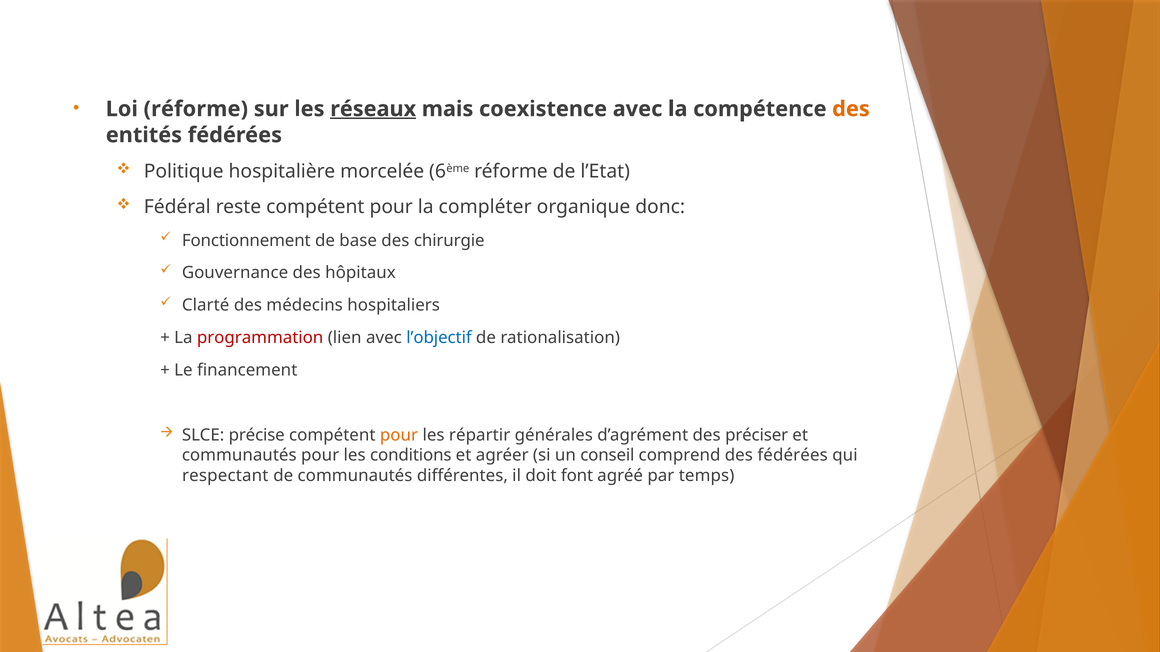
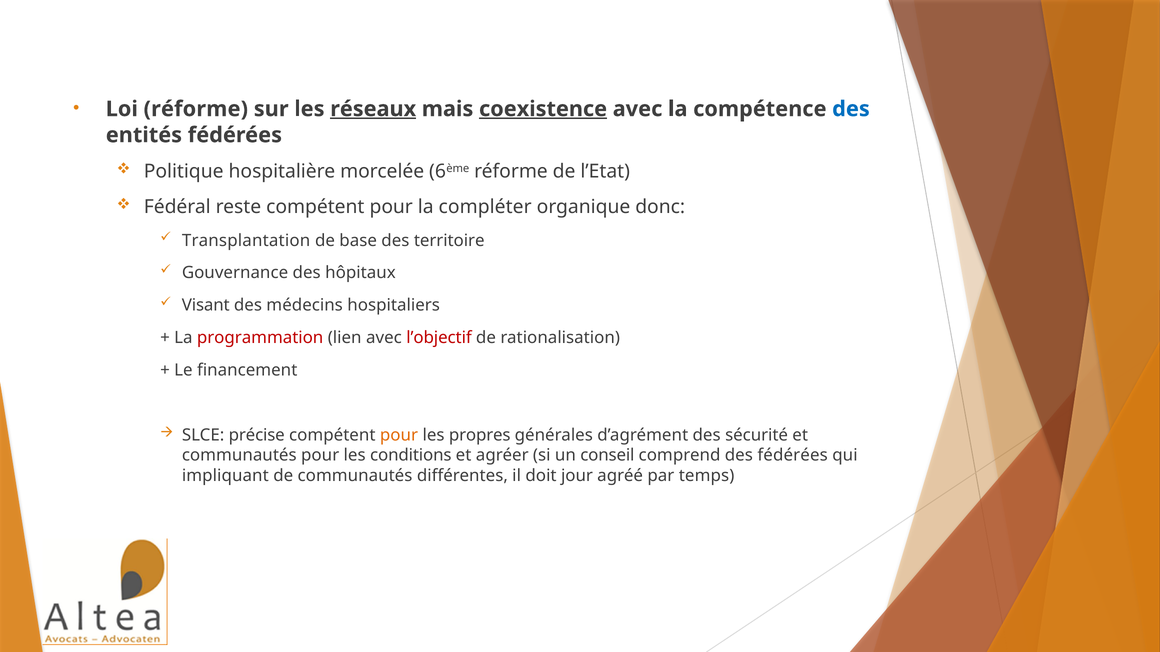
coexistence underline: none -> present
des at (851, 109) colour: orange -> blue
Fonctionnement: Fonctionnement -> Transplantation
chirurgie: chirurgie -> territoire
Clarté: Clarté -> Visant
l’objectif colour: blue -> red
répartir: répartir -> propres
préciser: préciser -> sécurité
respectant: respectant -> impliquant
font: font -> jour
